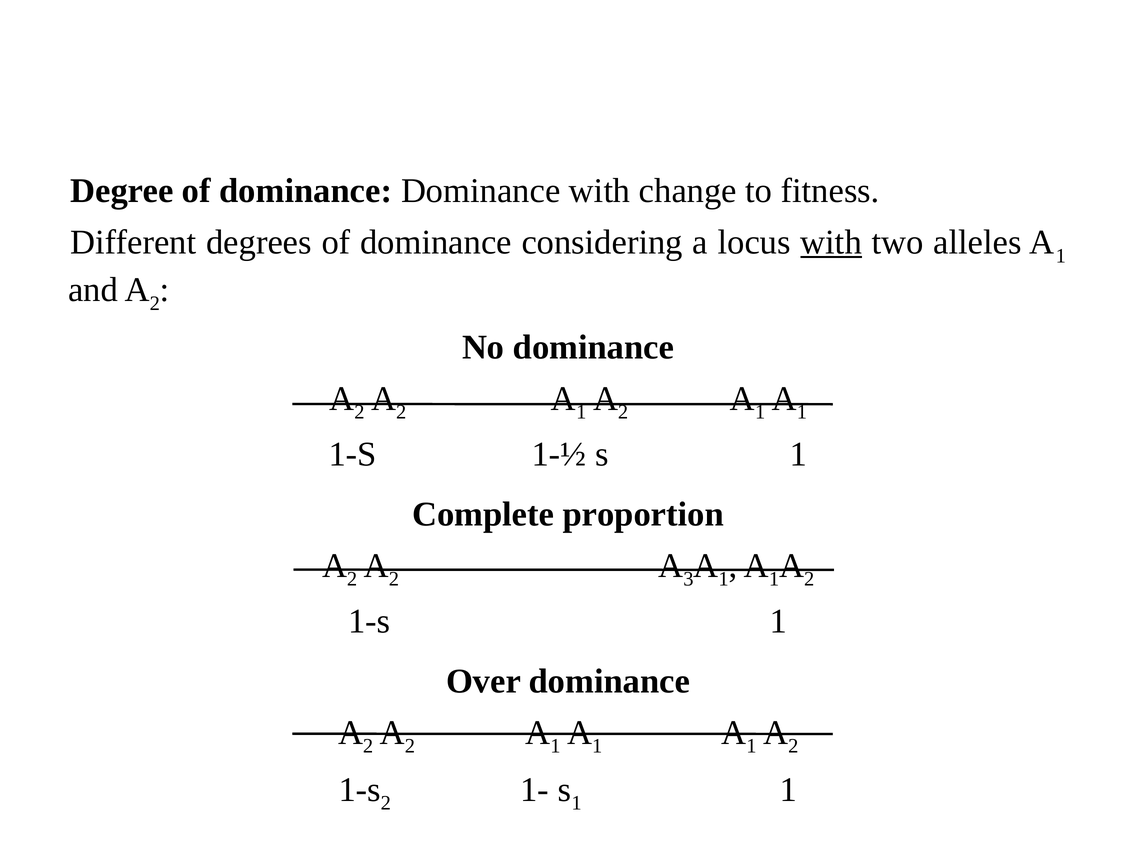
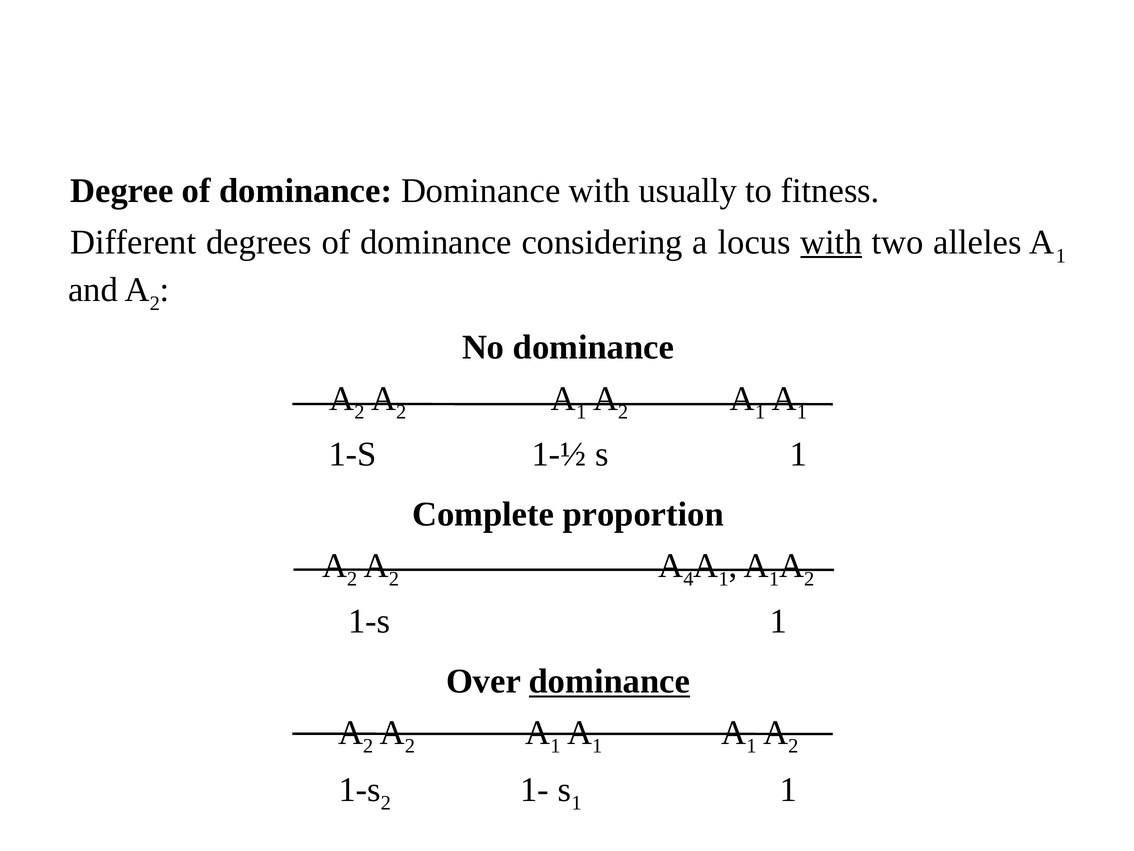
change: change -> usually
3: 3 -> 4
dominance at (609, 681) underline: none -> present
